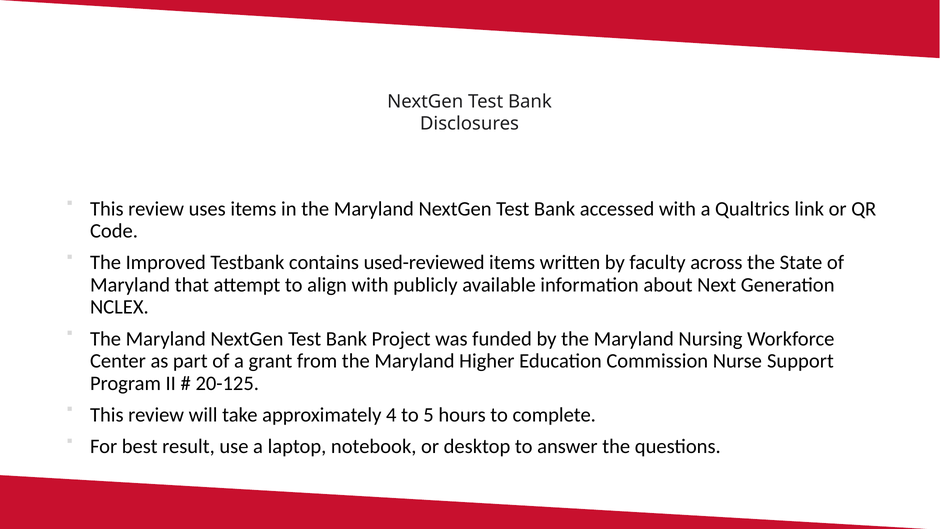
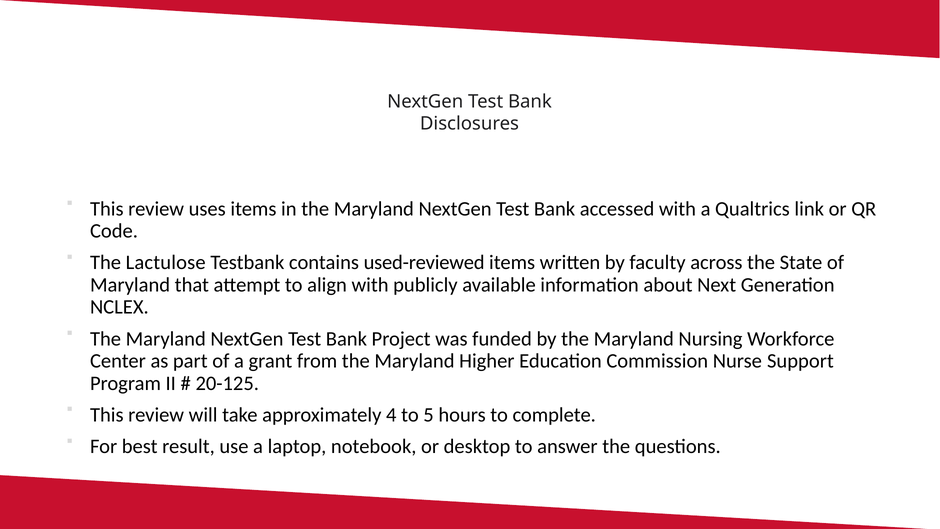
Improved: Improved -> Lactulose
